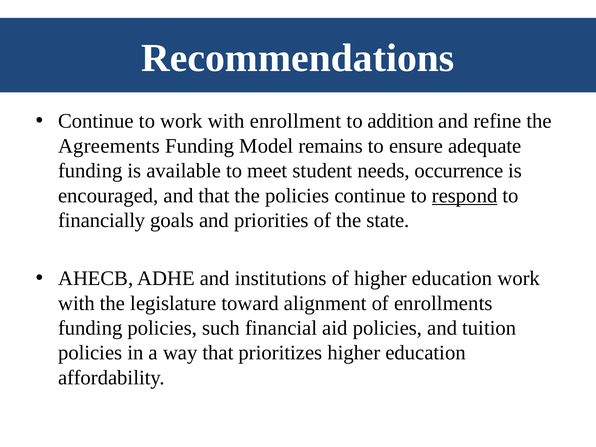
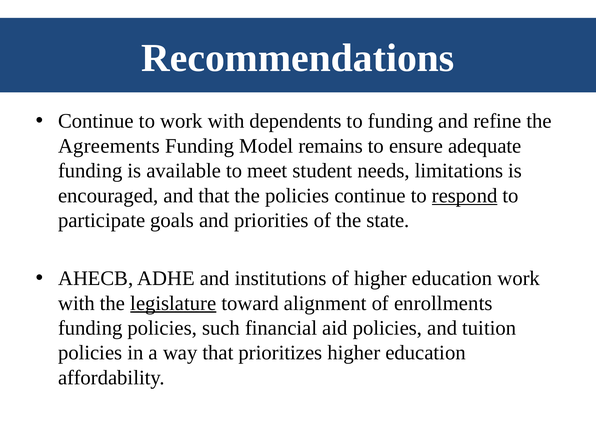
enrollment: enrollment -> dependents
to addition: addition -> funding
occurrence: occurrence -> limitations
financially: financially -> participate
legislature underline: none -> present
